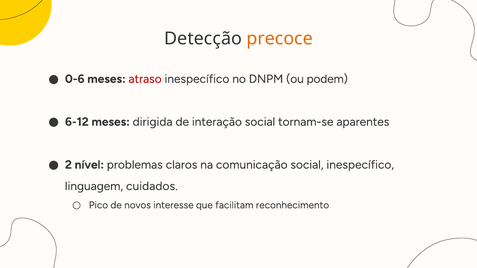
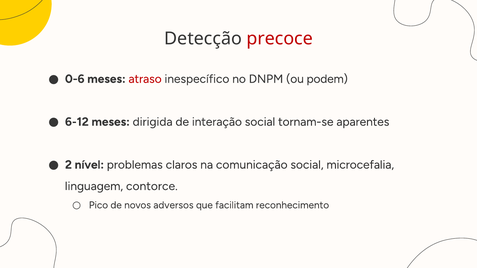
precoce colour: orange -> red
social inespecífico: inespecífico -> microcefalia
cuidados: cuidados -> contorce
interesse: interesse -> adversos
